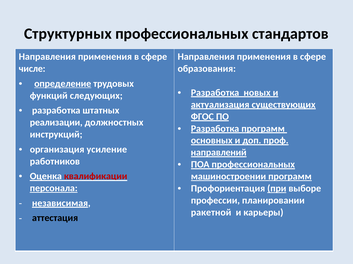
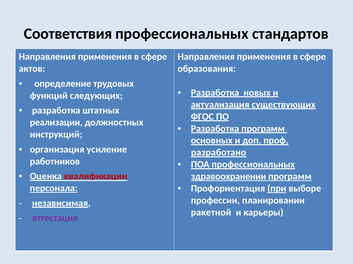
Структурных: Структурных -> Соответствия
числе: числе -> актов
определение underline: present -> none
направлений: направлений -> разработано
машиностроении: машиностроении -> здравоохранении
аттестация colour: black -> purple
